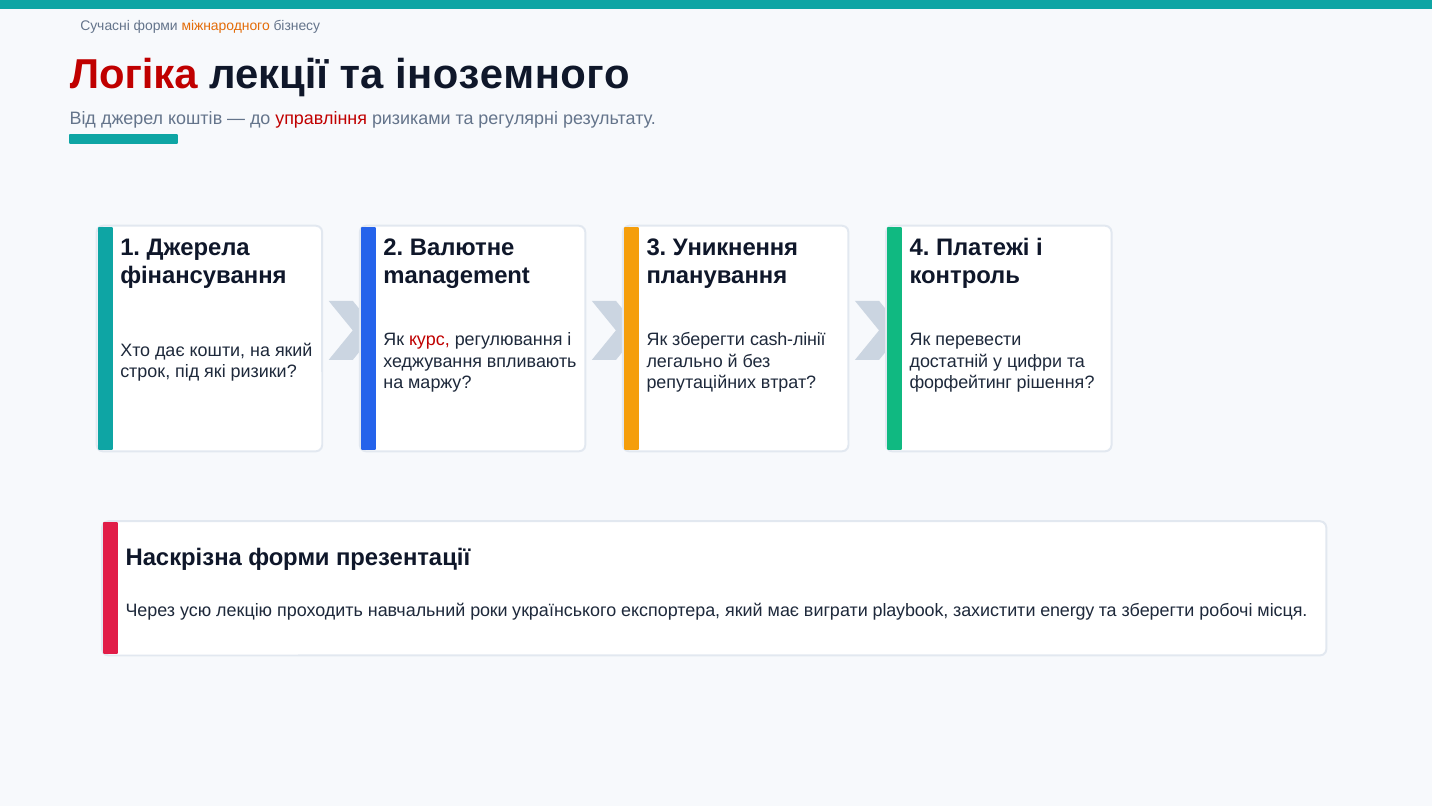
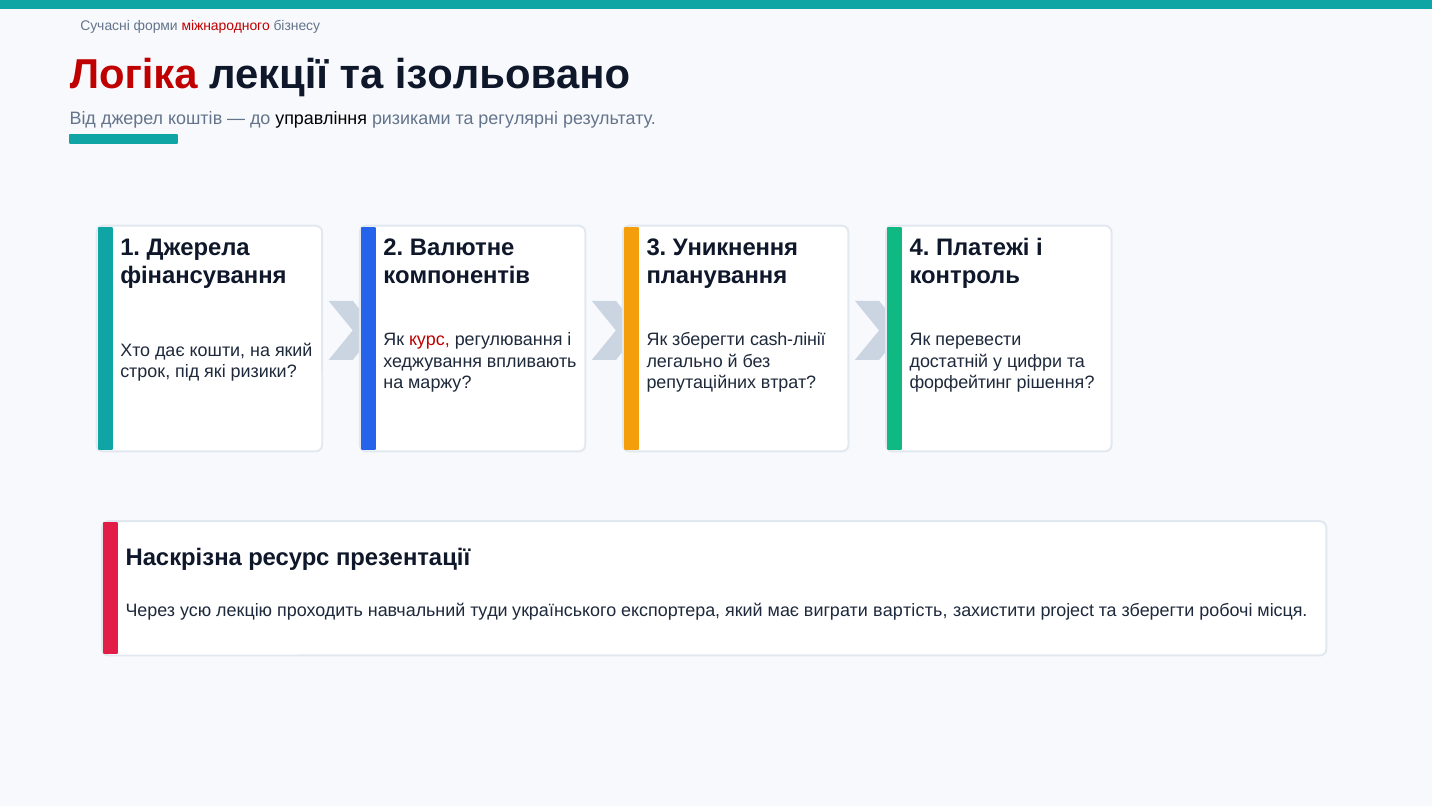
міжнародного colour: orange -> red
іноземного: іноземного -> ізольовано
управління colour: red -> black
management: management -> компонентів
Наскрізна форми: форми -> ресурс
роки: роки -> туди
playbook: playbook -> вартість
energy: energy -> project
